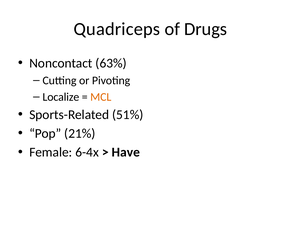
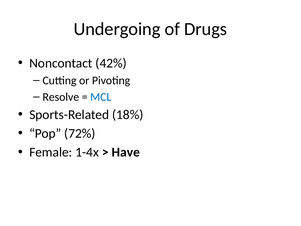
Quadriceps: Quadriceps -> Undergoing
63%: 63% -> 42%
Localize: Localize -> Resolve
MCL colour: orange -> blue
51%: 51% -> 18%
21%: 21% -> 72%
6-4x: 6-4x -> 1-4x
